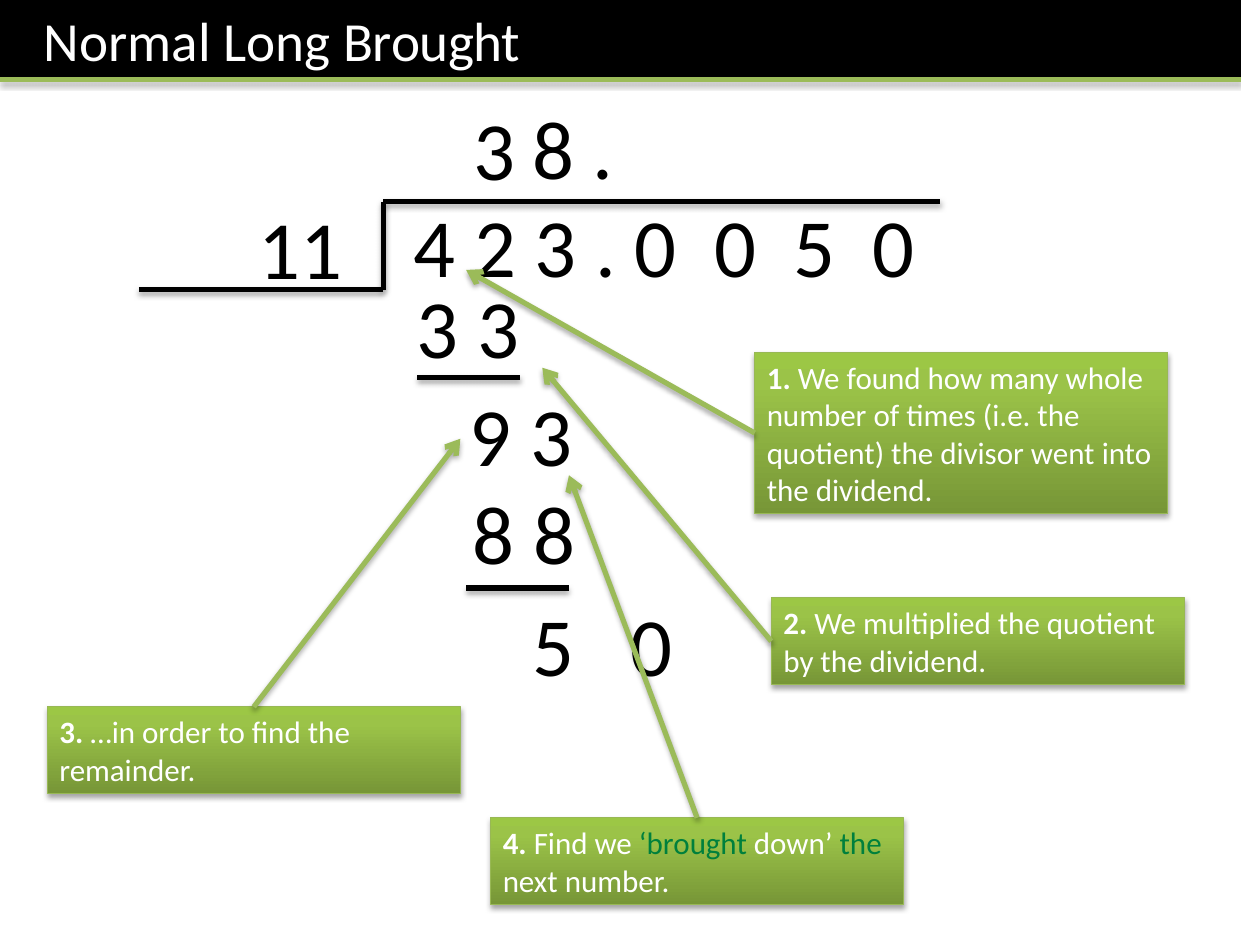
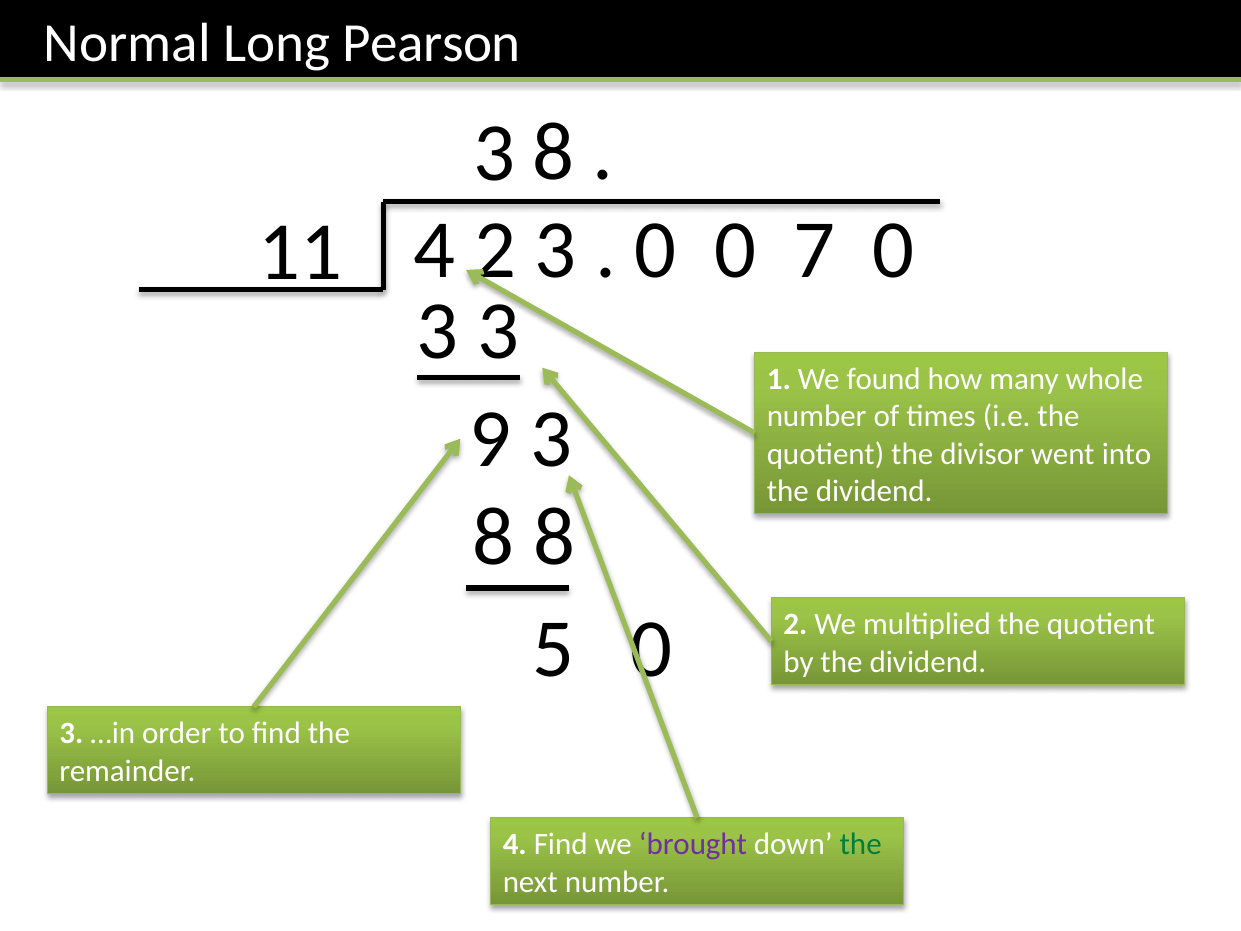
Long Brought: Brought -> Pearson
5 at (814, 251): 5 -> 7
brought at (693, 844) colour: green -> purple
